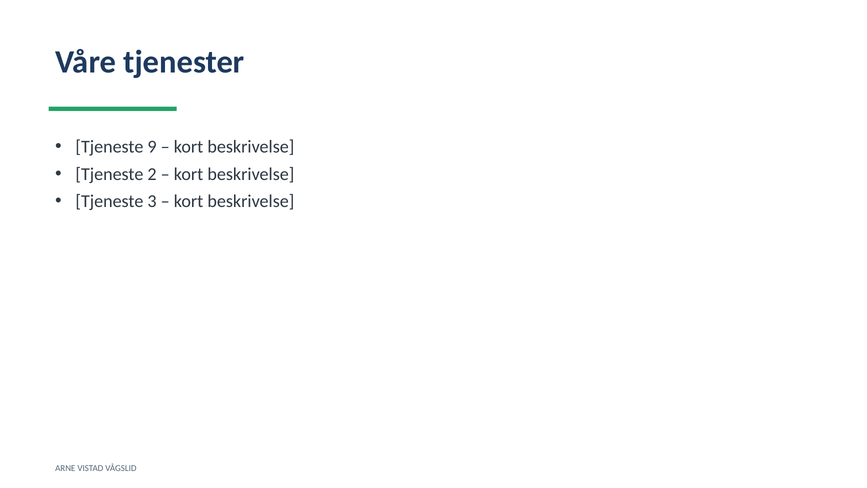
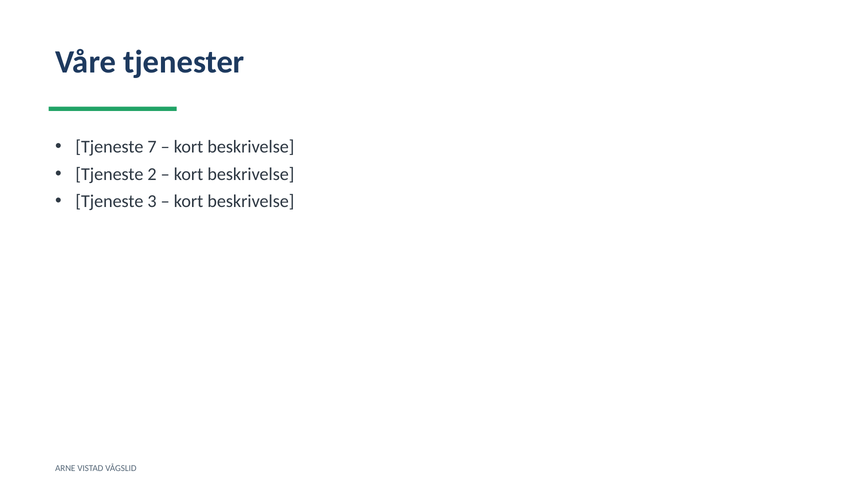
9: 9 -> 7
